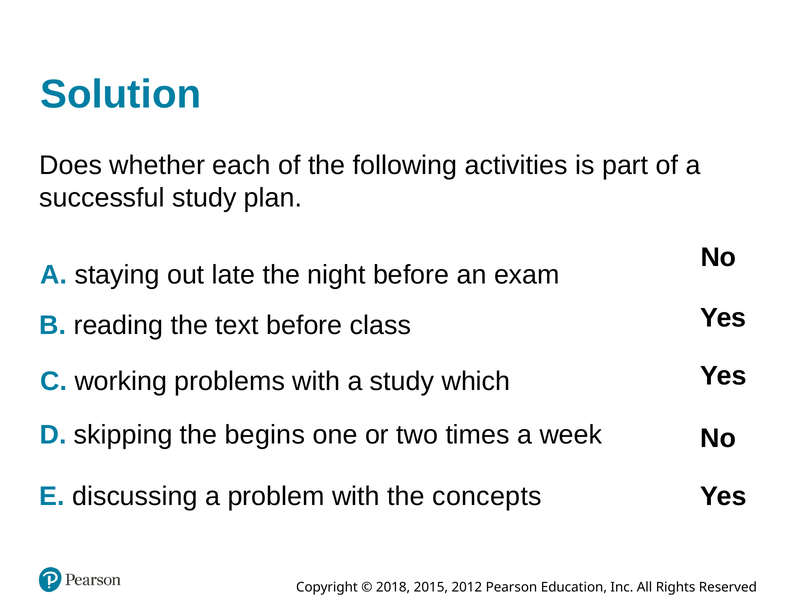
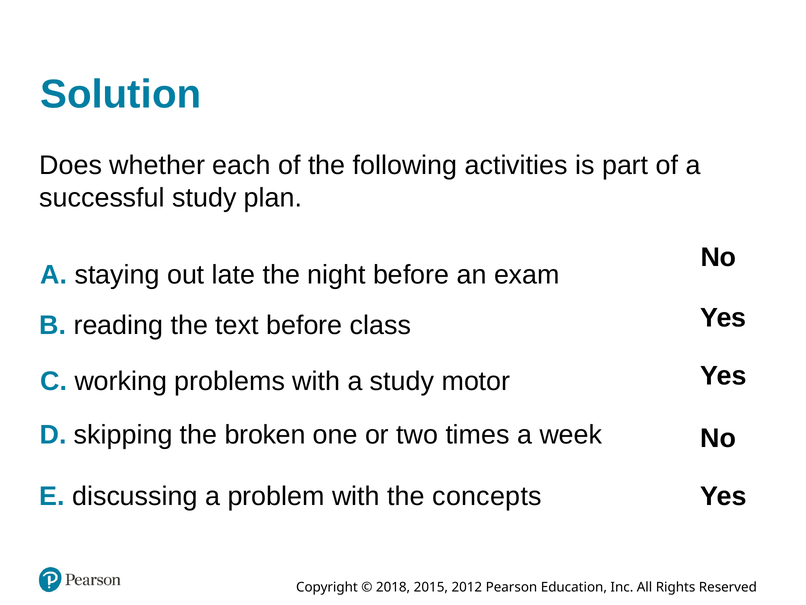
which: which -> motor
begins: begins -> broken
